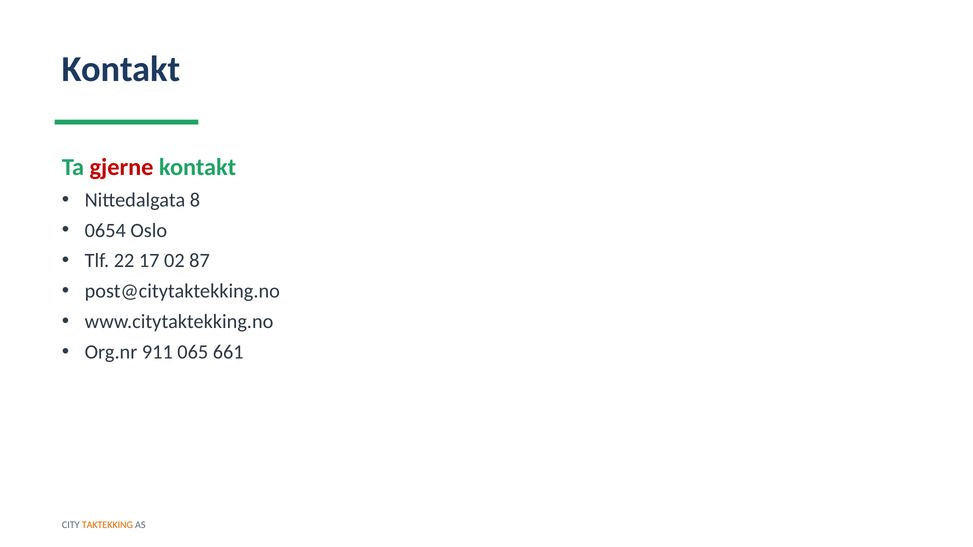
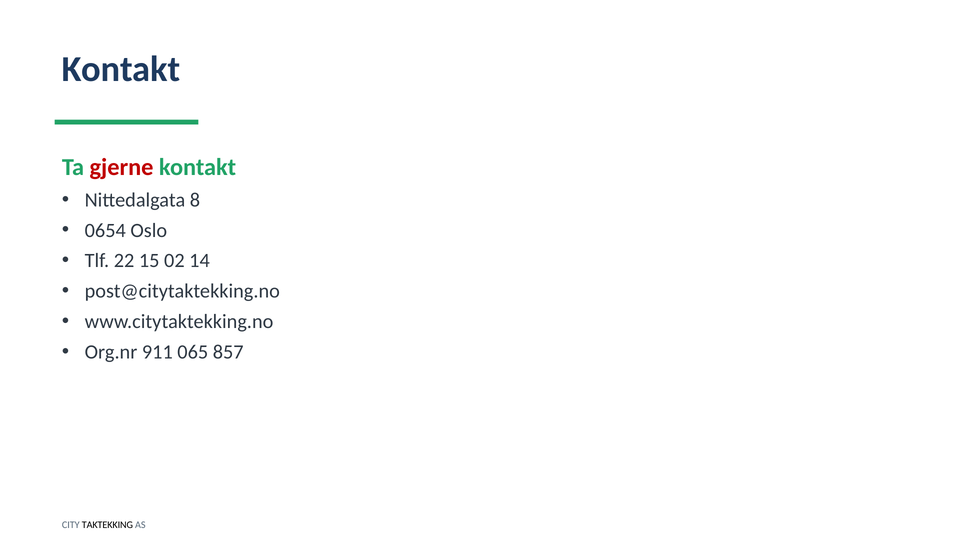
17: 17 -> 15
87: 87 -> 14
661: 661 -> 857
TAKTEKKING colour: orange -> black
